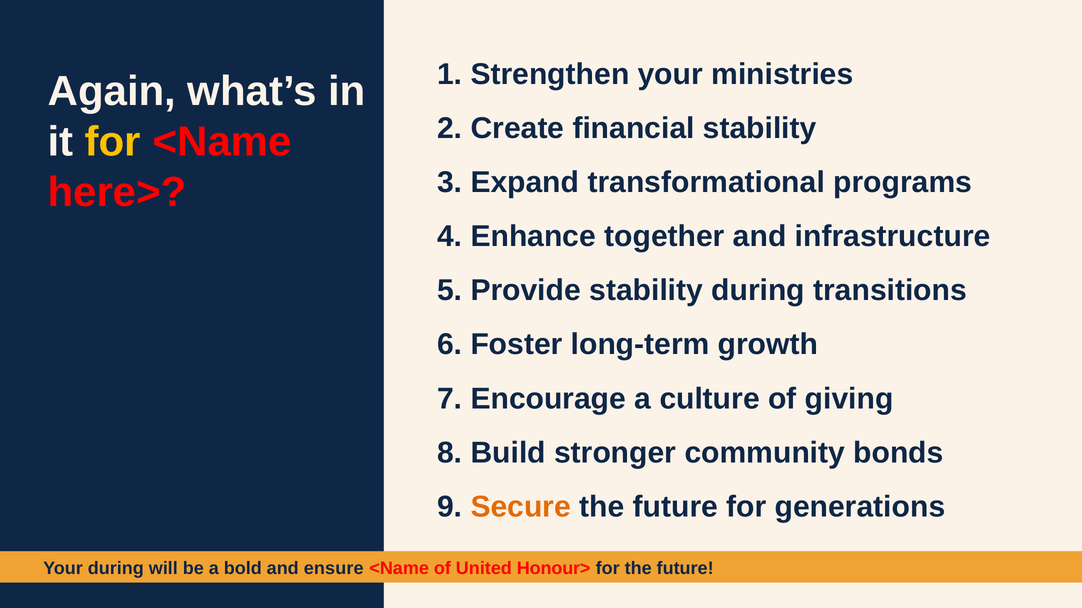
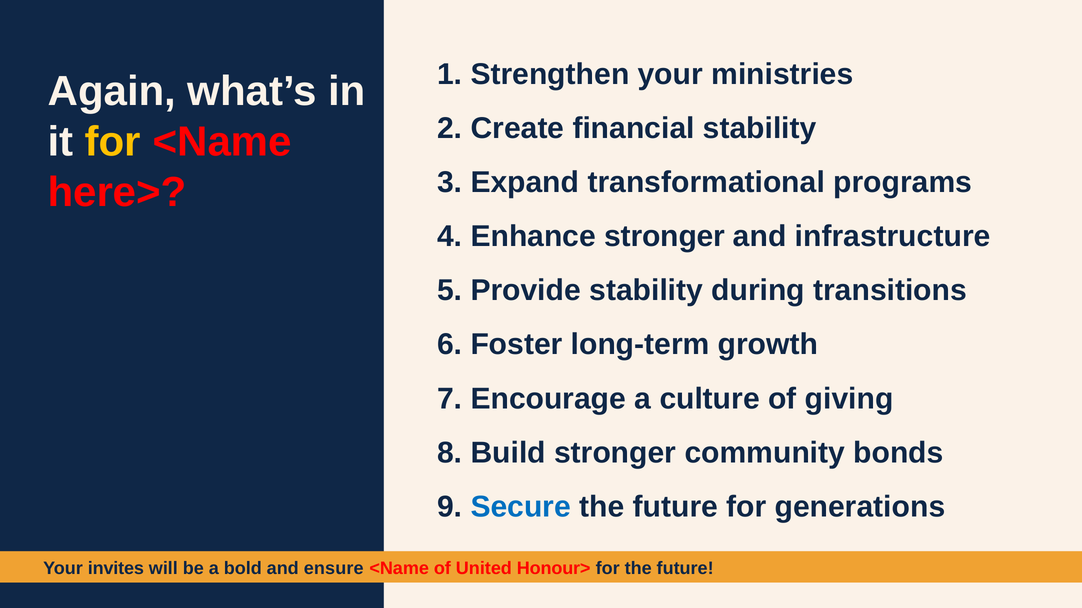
Enhance together: together -> stronger
Secure colour: orange -> blue
Your during: during -> invites
